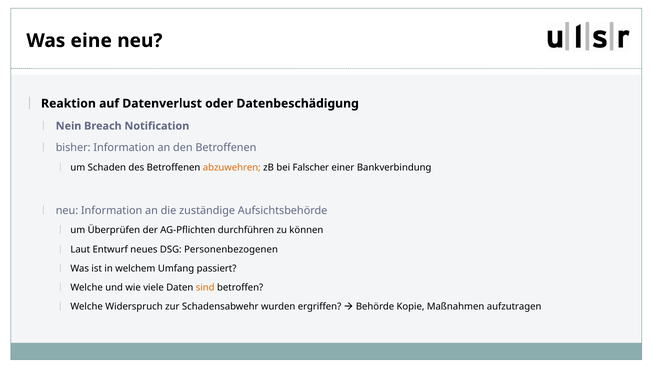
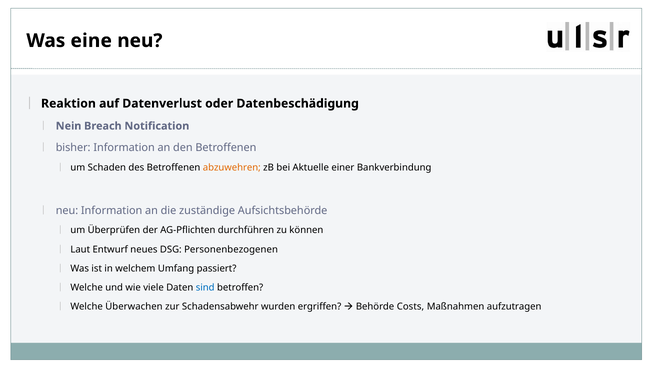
Falscher: Falscher -> Aktuelle
sind colour: orange -> blue
Widerspruch: Widerspruch -> Überwachen
Kopie: Kopie -> Costs
